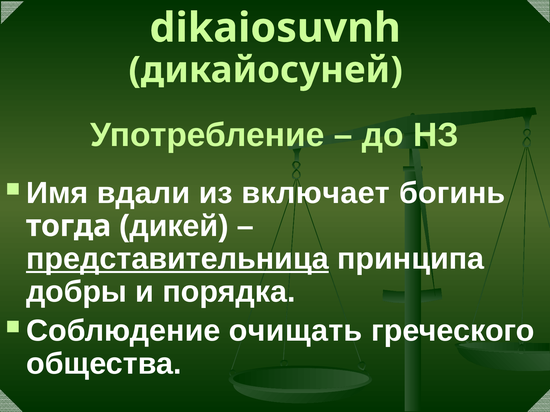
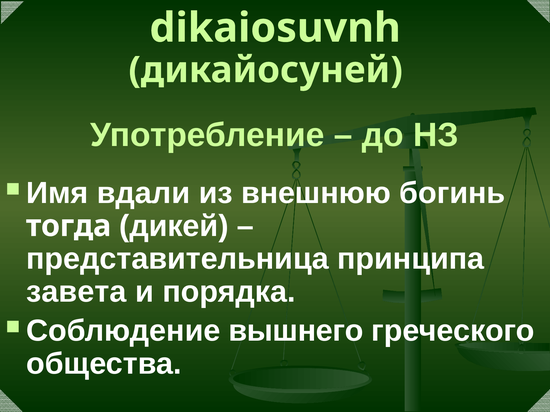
включает: включает -> внешнюю
представительница underline: present -> none
добры: добры -> завета
очищать: очищать -> вышнего
